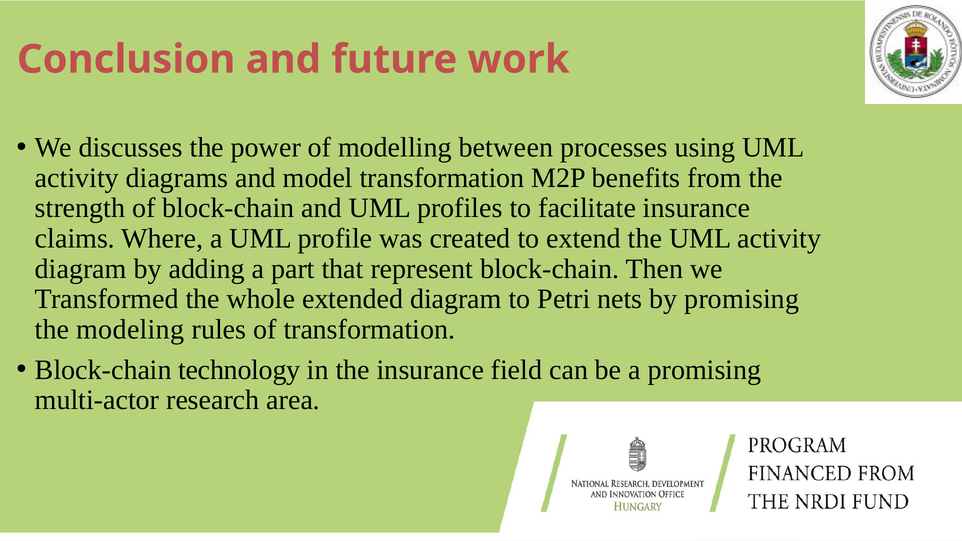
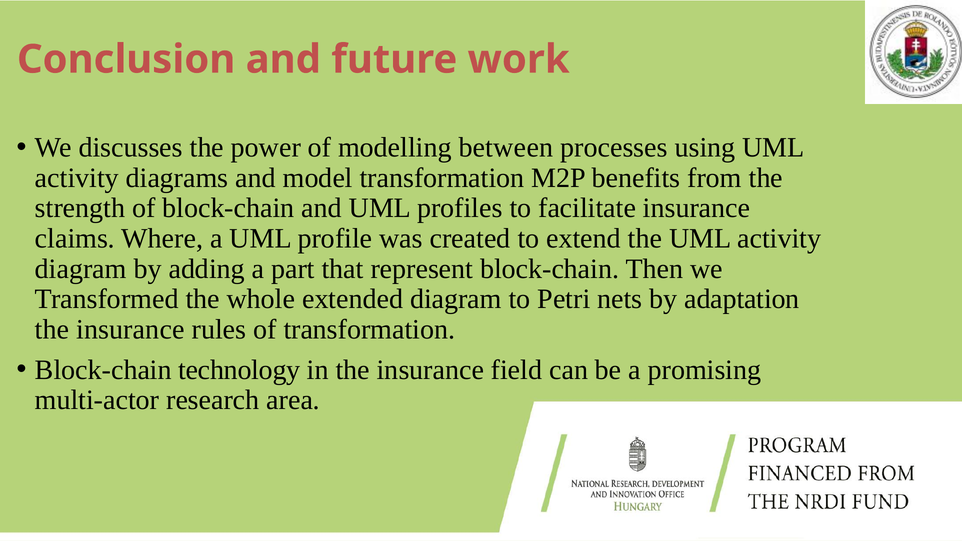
by promising: promising -> adaptation
modeling at (130, 329): modeling -> insurance
